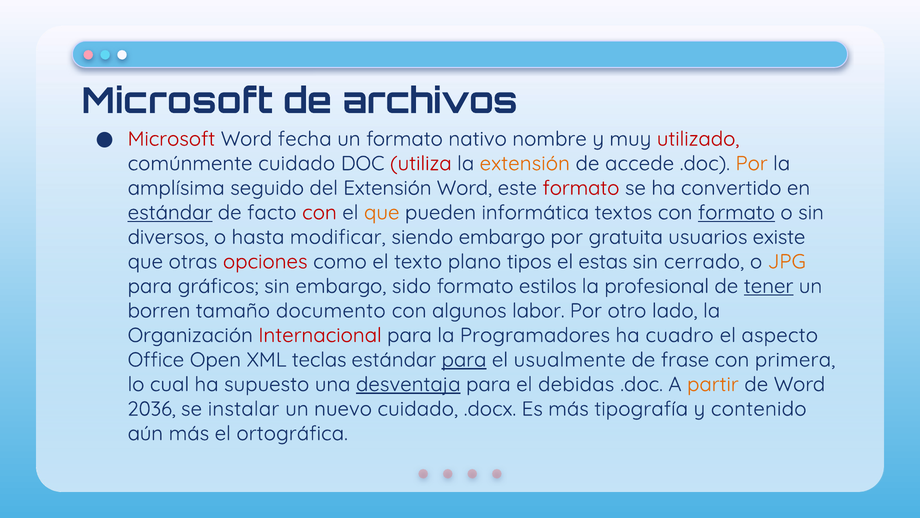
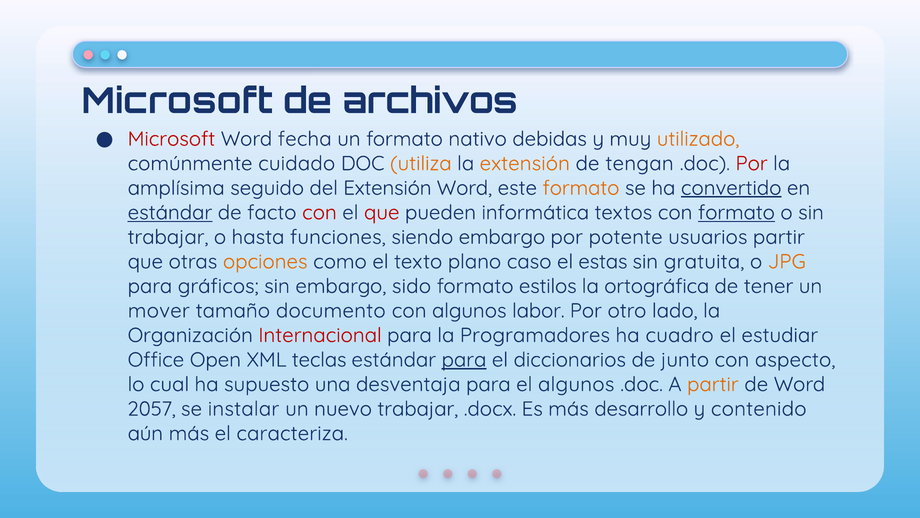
nombre: nombre -> debidas
utilizado colour: red -> orange
utiliza colour: red -> orange
accede: accede -> tengan
Por at (752, 163) colour: orange -> red
formato at (581, 188) colour: red -> orange
convertido underline: none -> present
que at (382, 212) colour: orange -> red
diversos at (168, 237): diversos -> trabajar
modificar: modificar -> funciones
gratuita: gratuita -> potente
usuarios existe: existe -> partir
opciones colour: red -> orange
tipos: tipos -> caso
cerrado: cerrado -> gratuita
profesional: profesional -> ortográfica
tener underline: present -> none
borren: borren -> mover
aspecto: aspecto -> estudiar
usualmente: usualmente -> diccionarios
frase: frase -> junto
primera: primera -> aspecto
desventaja underline: present -> none
el debidas: debidas -> algunos
2036: 2036 -> 2057
nuevo cuidado: cuidado -> trabajar
tipografía: tipografía -> desarrollo
ortográfica: ortográfica -> caracteriza
